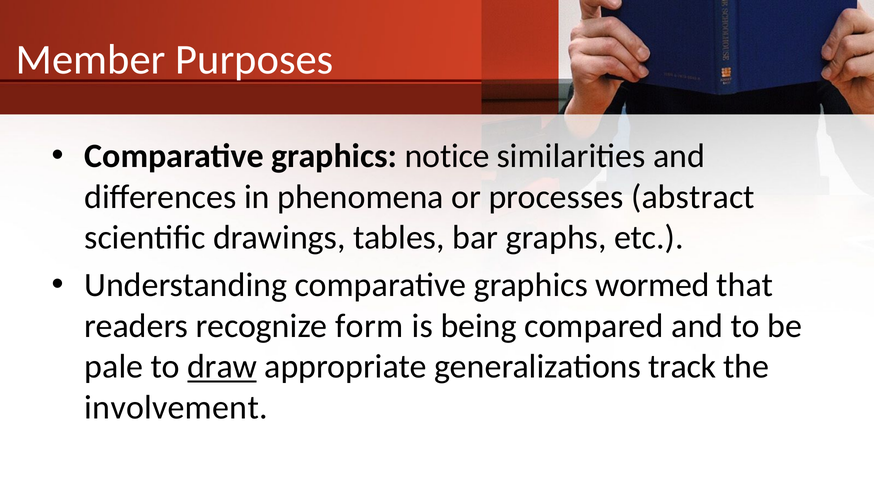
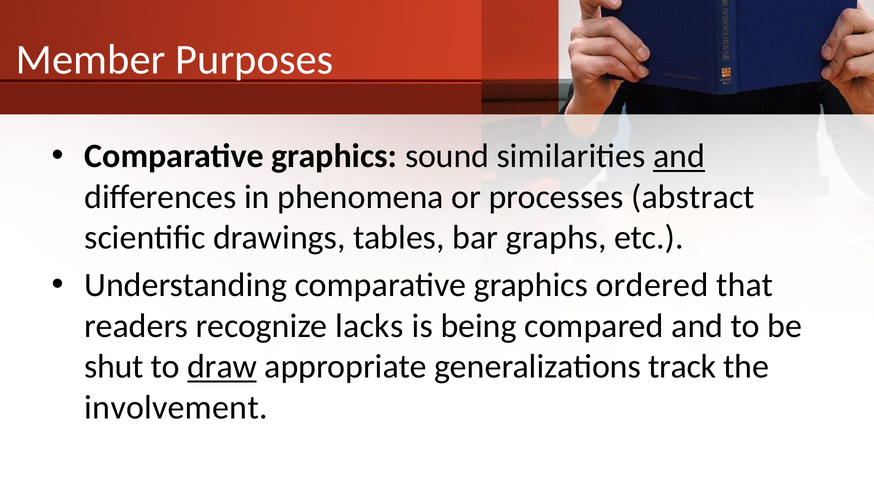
notice: notice -> sound
and at (679, 156) underline: none -> present
wormed: wormed -> ordered
form: form -> lacks
pale: pale -> shut
